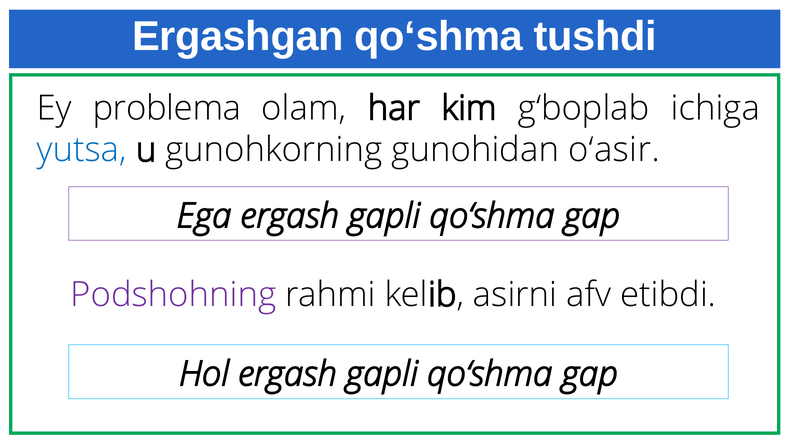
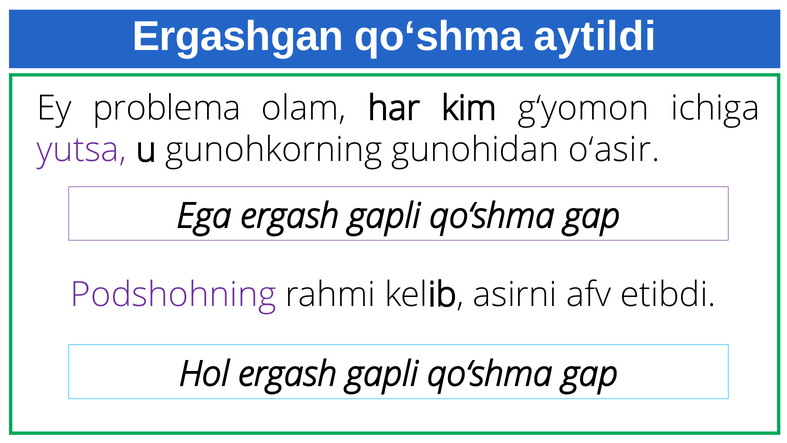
tushdi: tushdi -> aytildi
g‘boplab: g‘boplab -> g‘yomon
yutsa colour: blue -> purple
